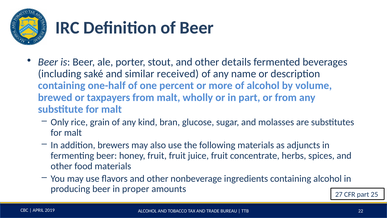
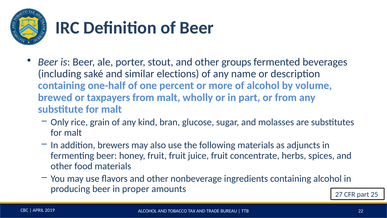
details: details -> groups
received: received -> elections
